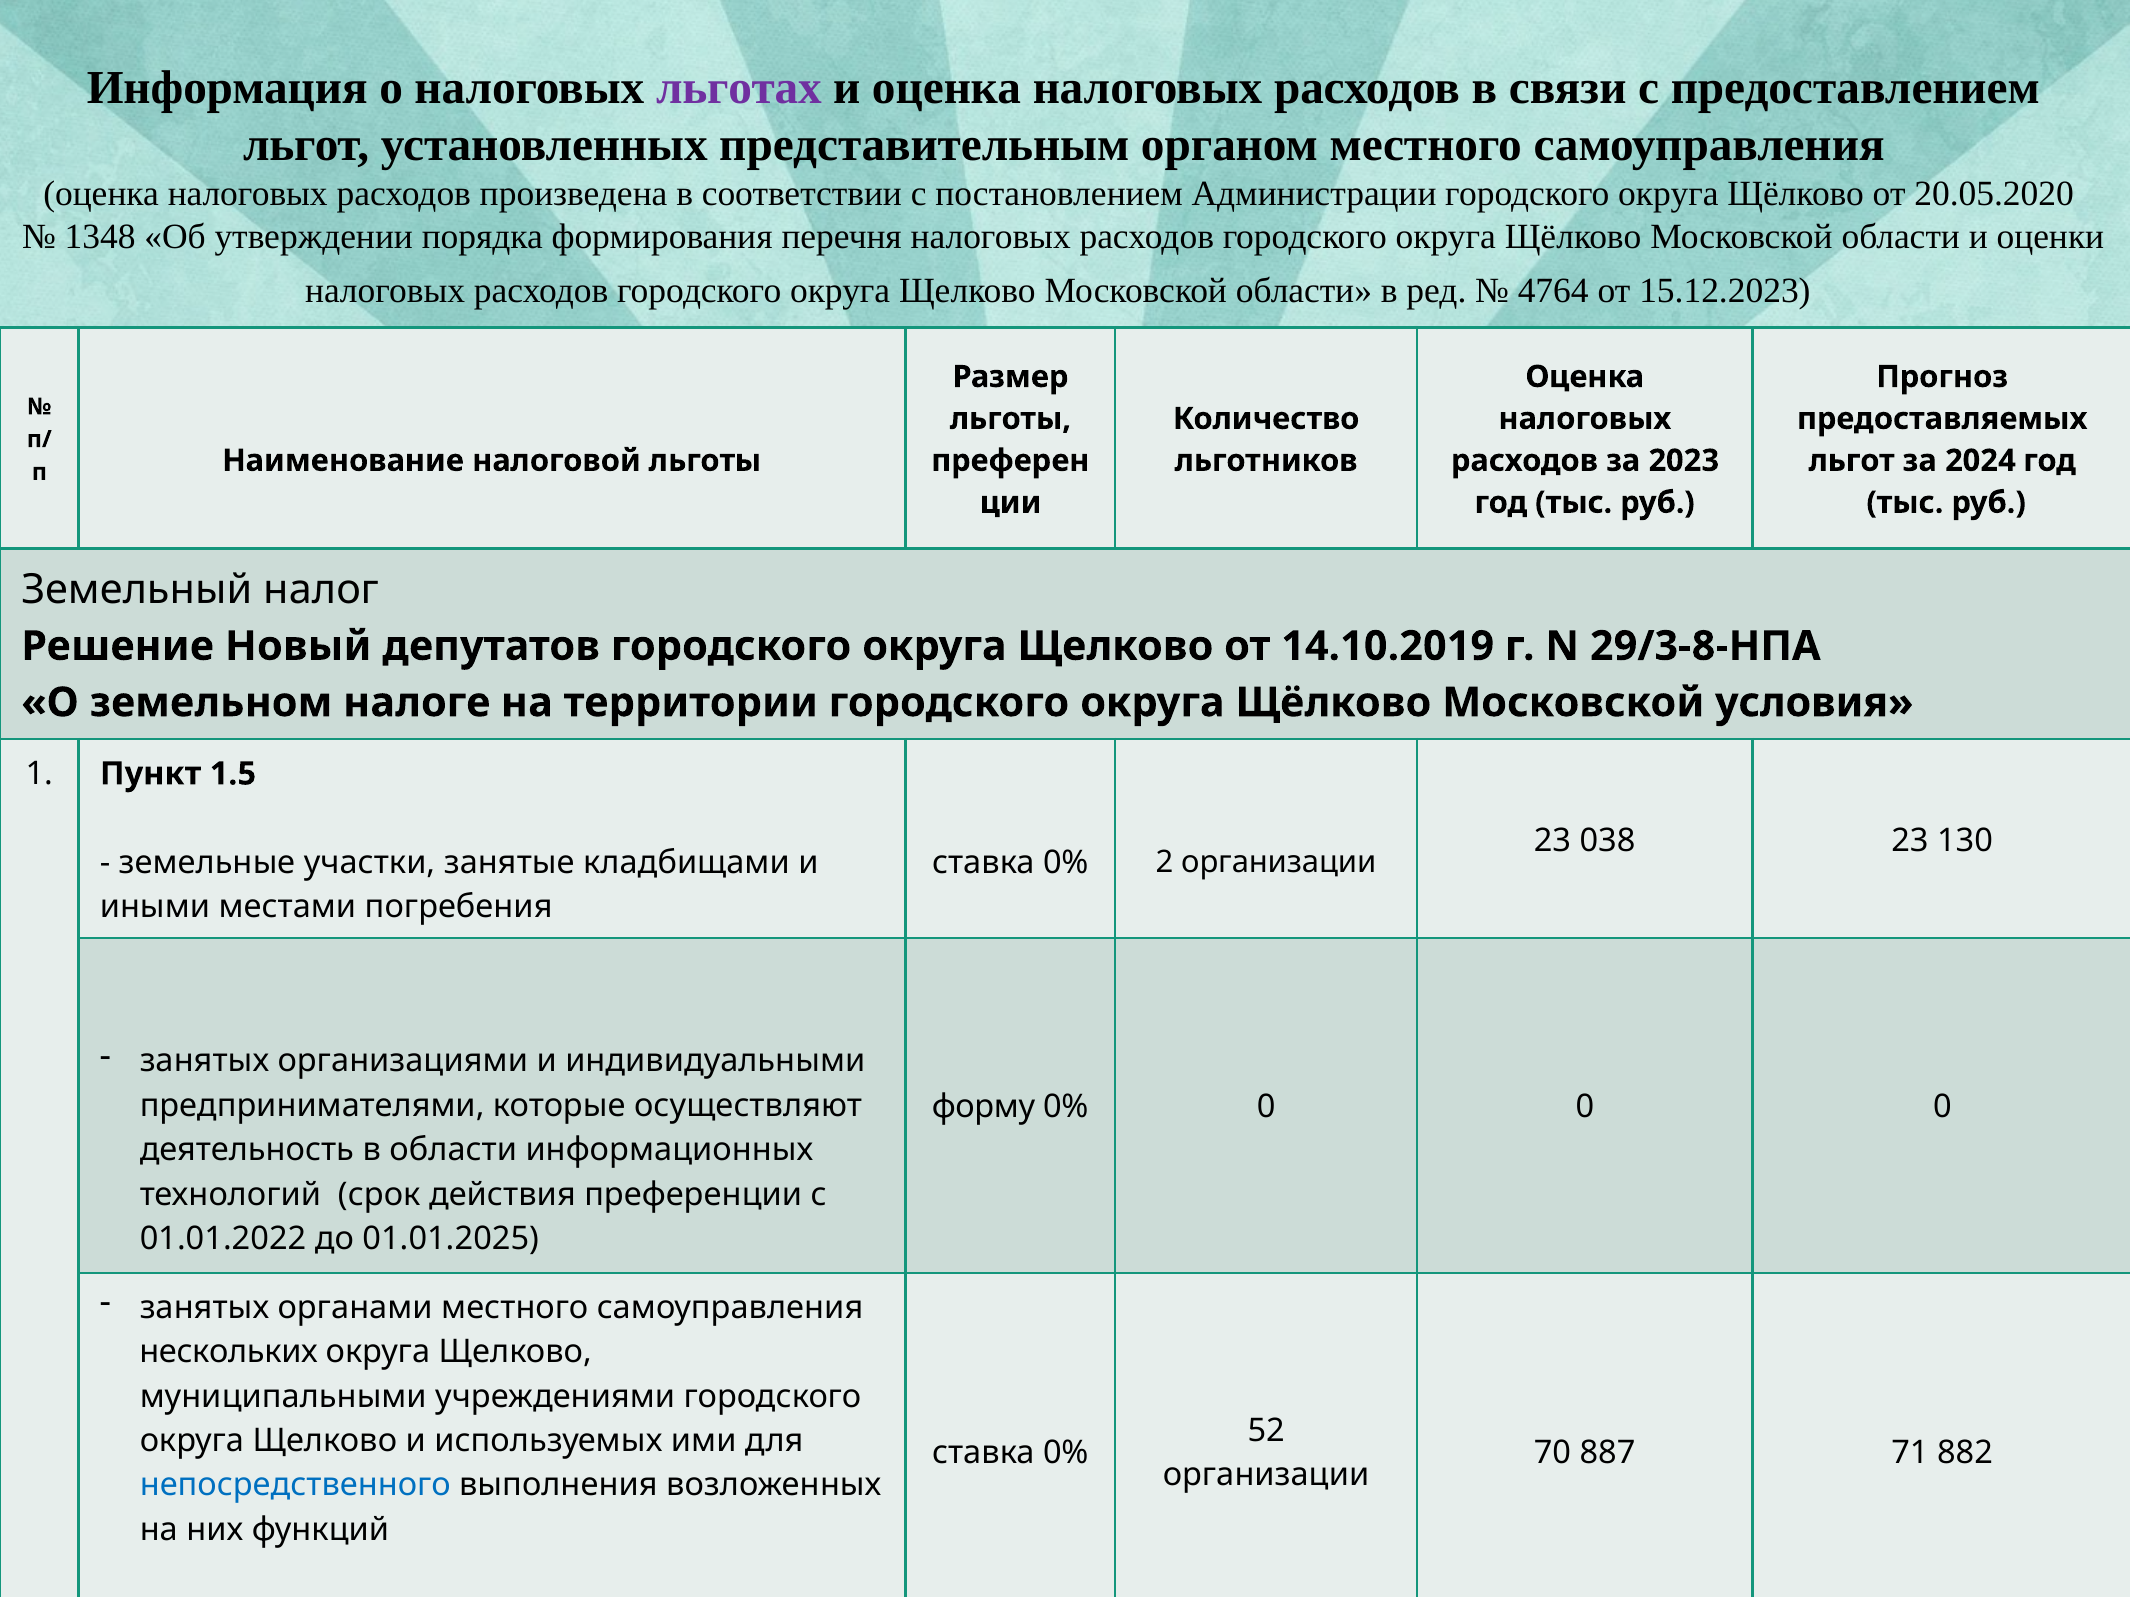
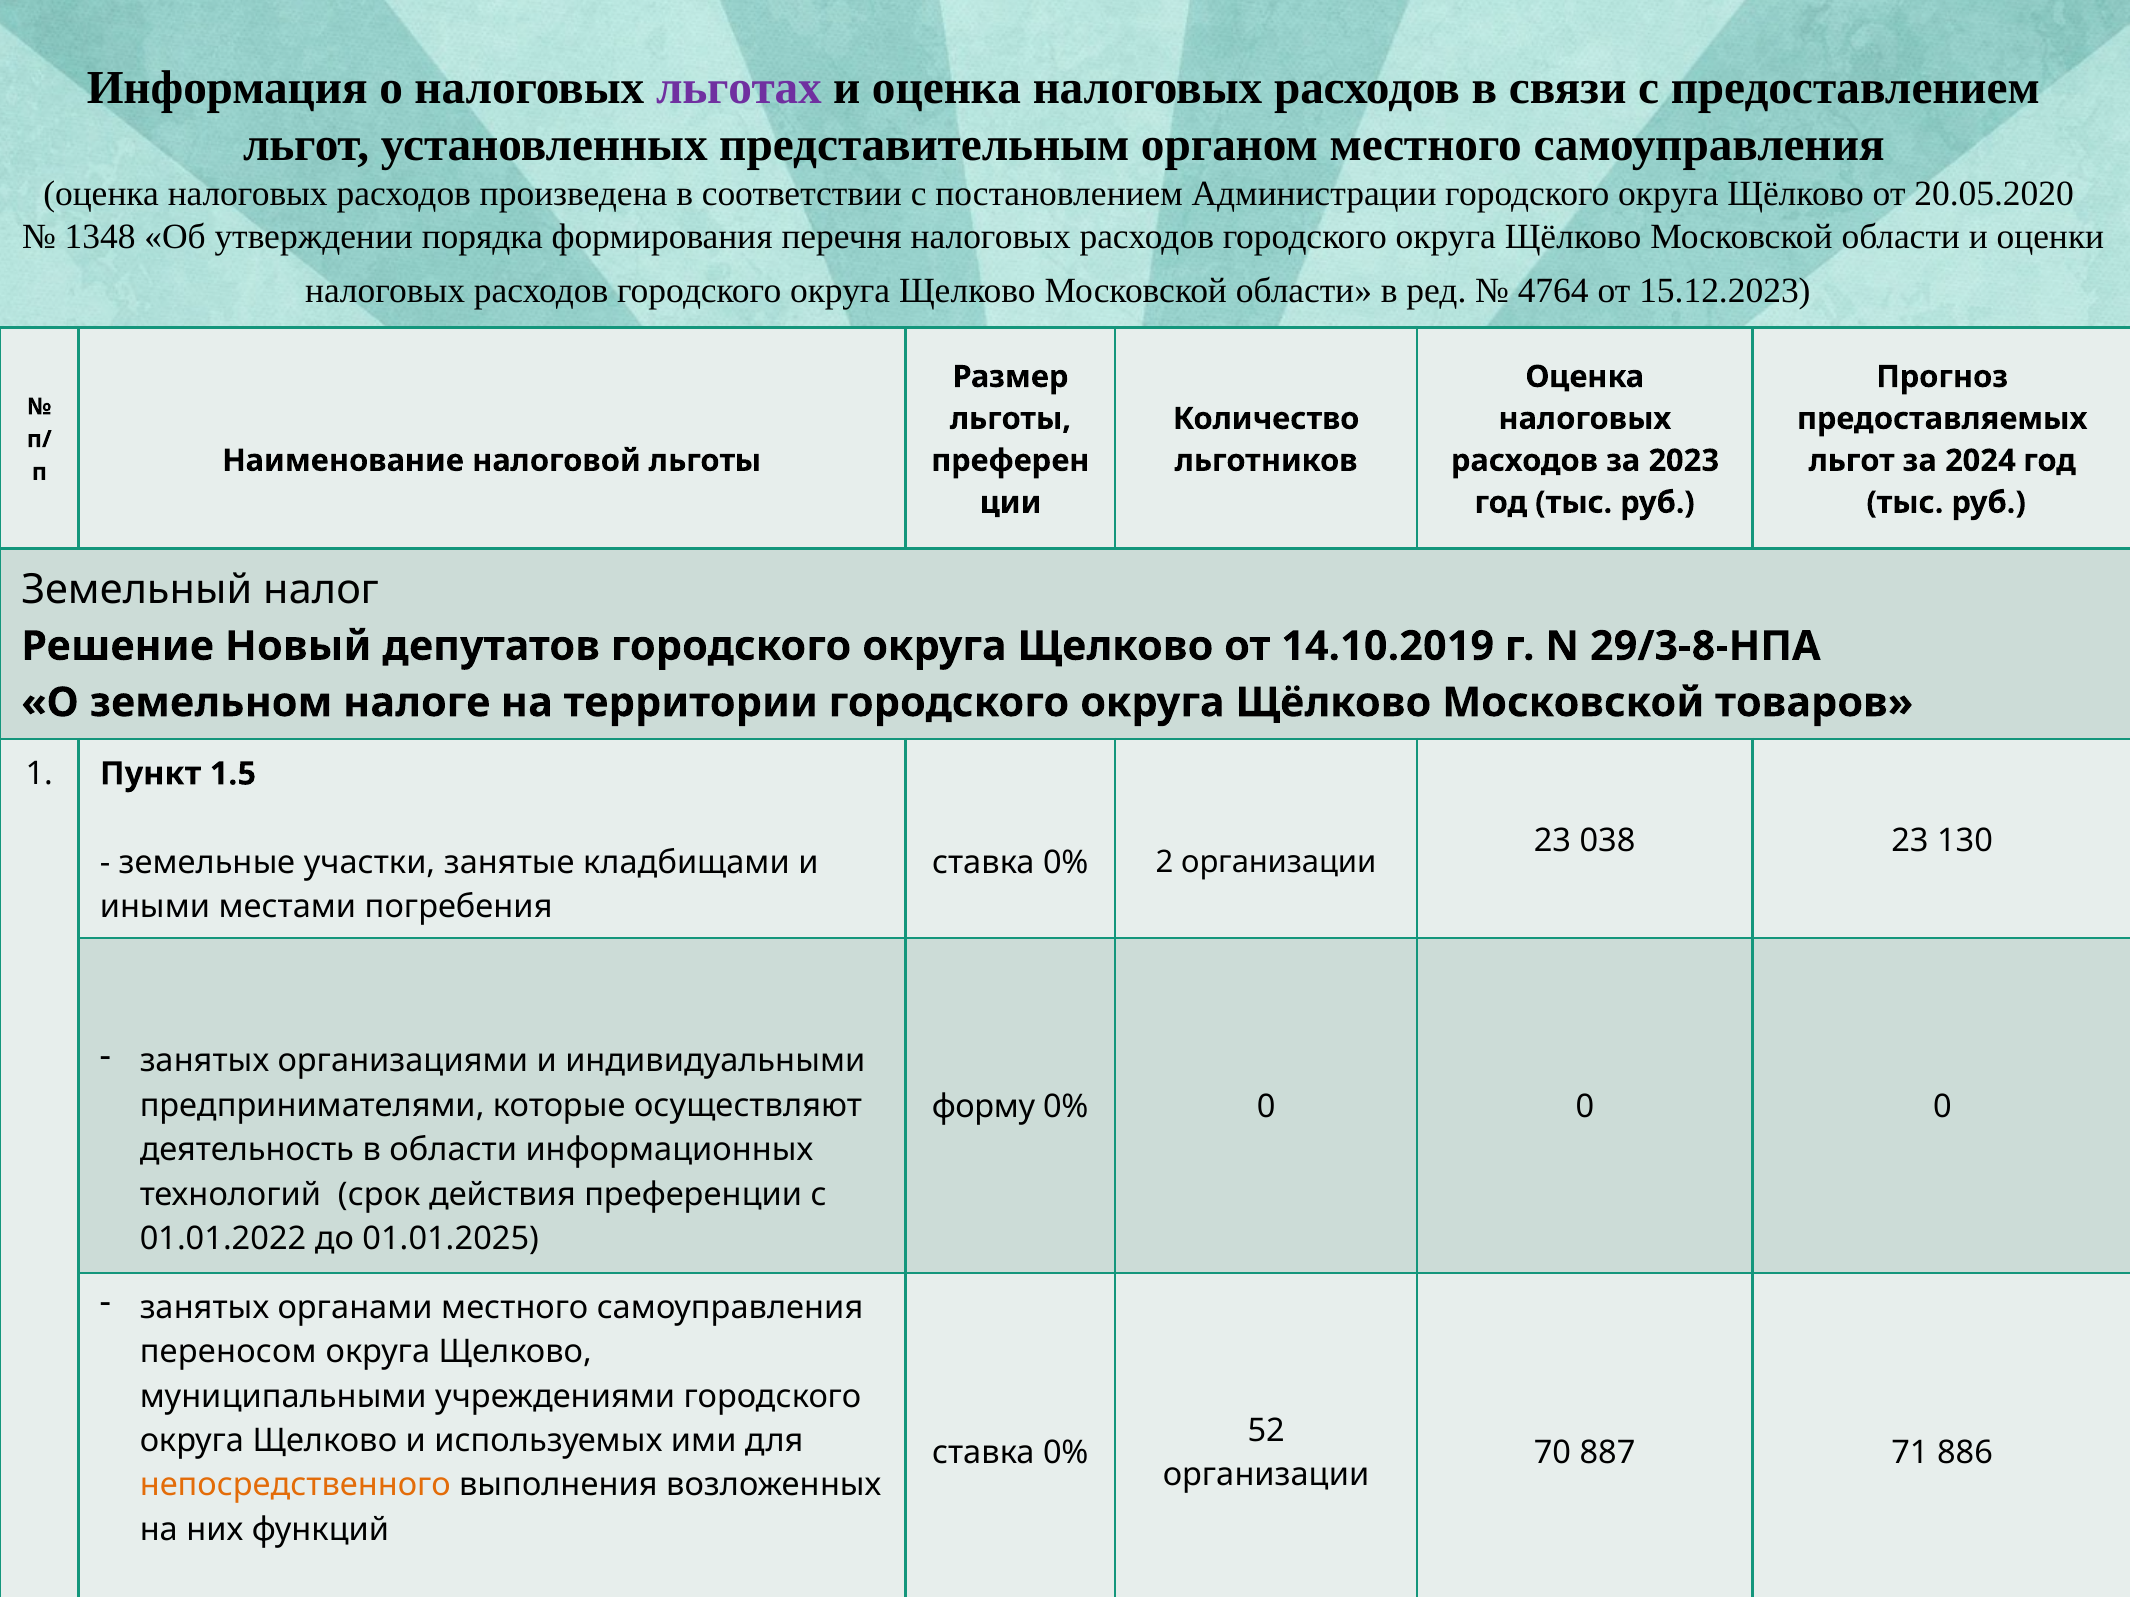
условия: условия -> товаров
нескольких: нескольких -> переносом
882: 882 -> 886
непосредственного colour: blue -> orange
